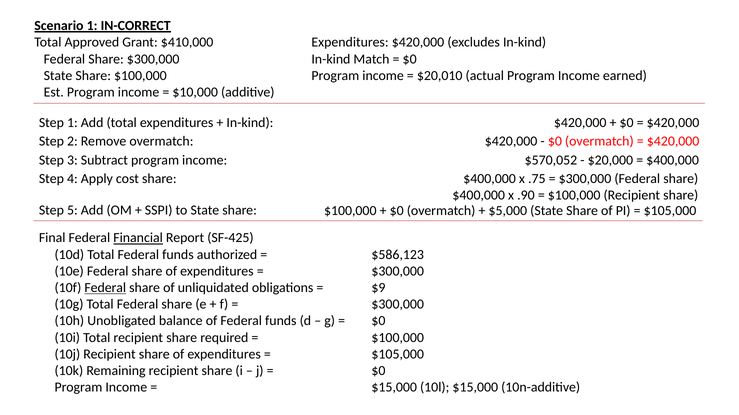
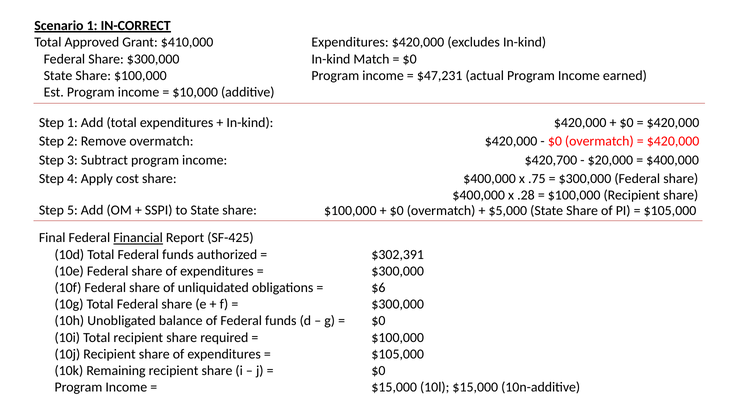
$20,010: $20,010 -> $47,231
$570,052: $570,052 -> $420,700
.90: .90 -> .28
$586,123: $586,123 -> $302,391
Federal at (105, 288) underline: present -> none
$9: $9 -> $6
